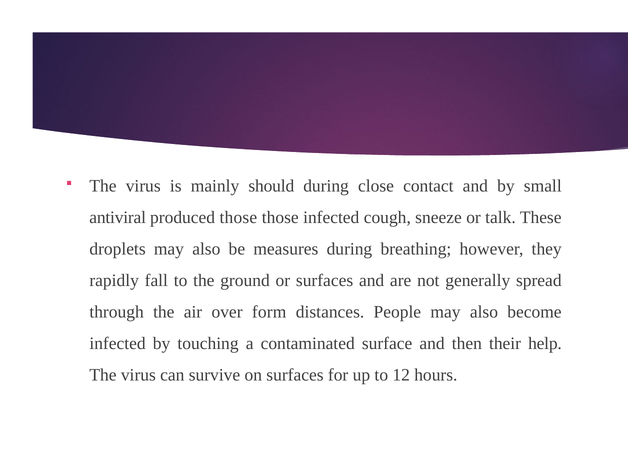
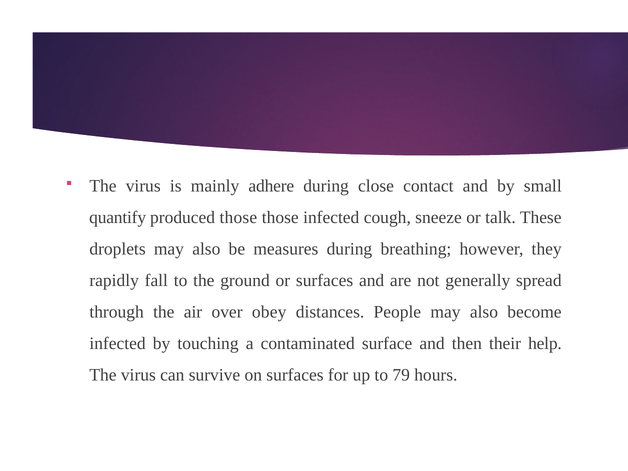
should: should -> adhere
antiviral: antiviral -> quantify
form: form -> obey
12: 12 -> 79
